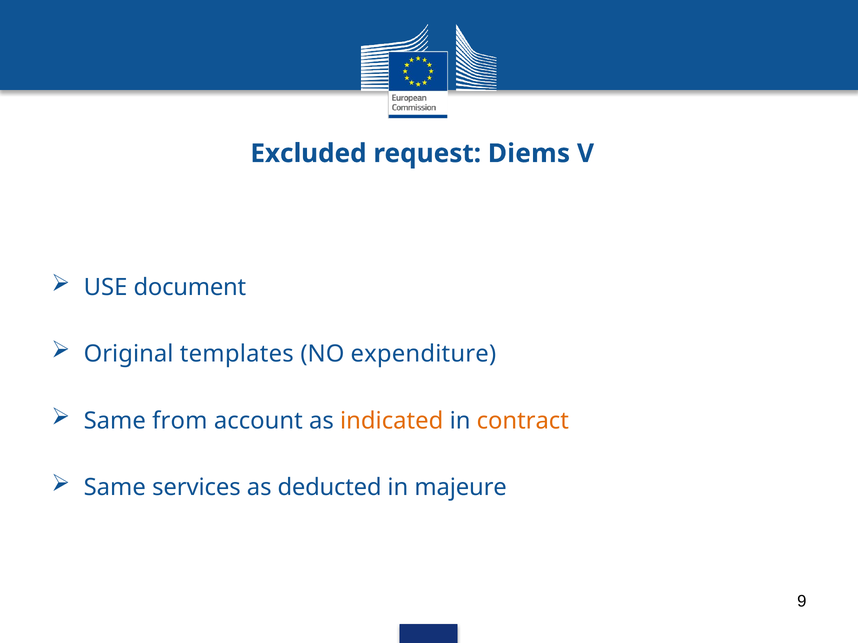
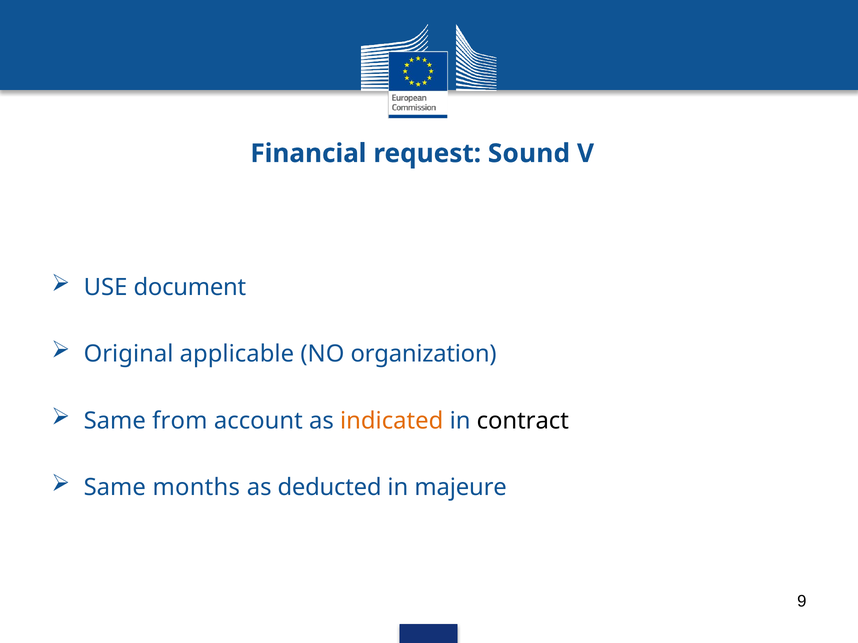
Excluded: Excluded -> Financial
Diems: Diems -> Sound
templates: templates -> applicable
expenditure: expenditure -> organization
contract colour: orange -> black
services: services -> months
